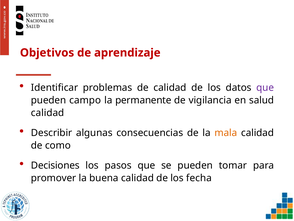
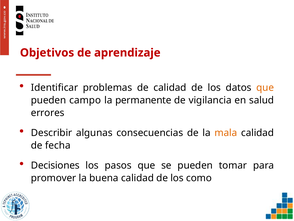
que at (265, 88) colour: purple -> orange
calidad at (48, 113): calidad -> errores
como: como -> fecha
fecha: fecha -> como
